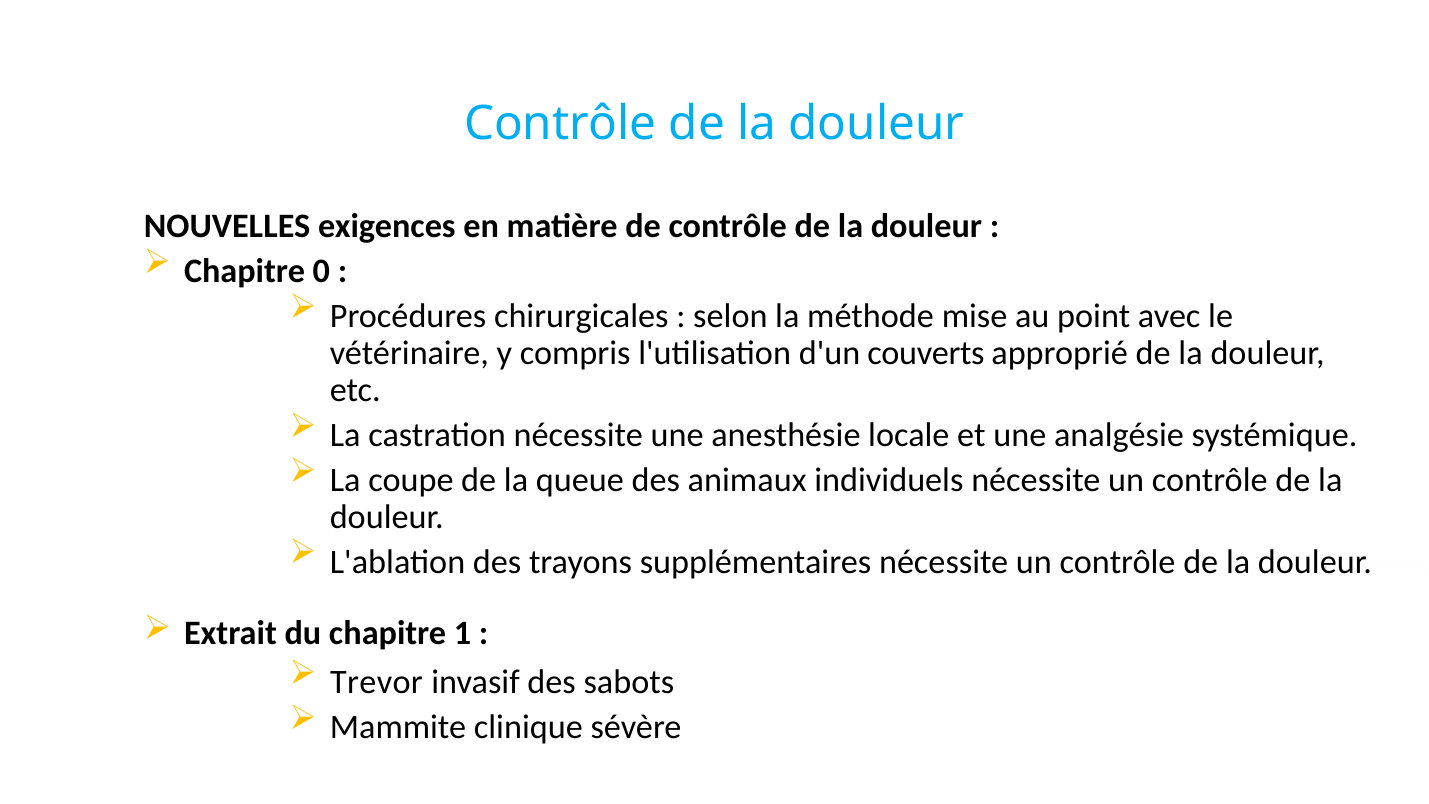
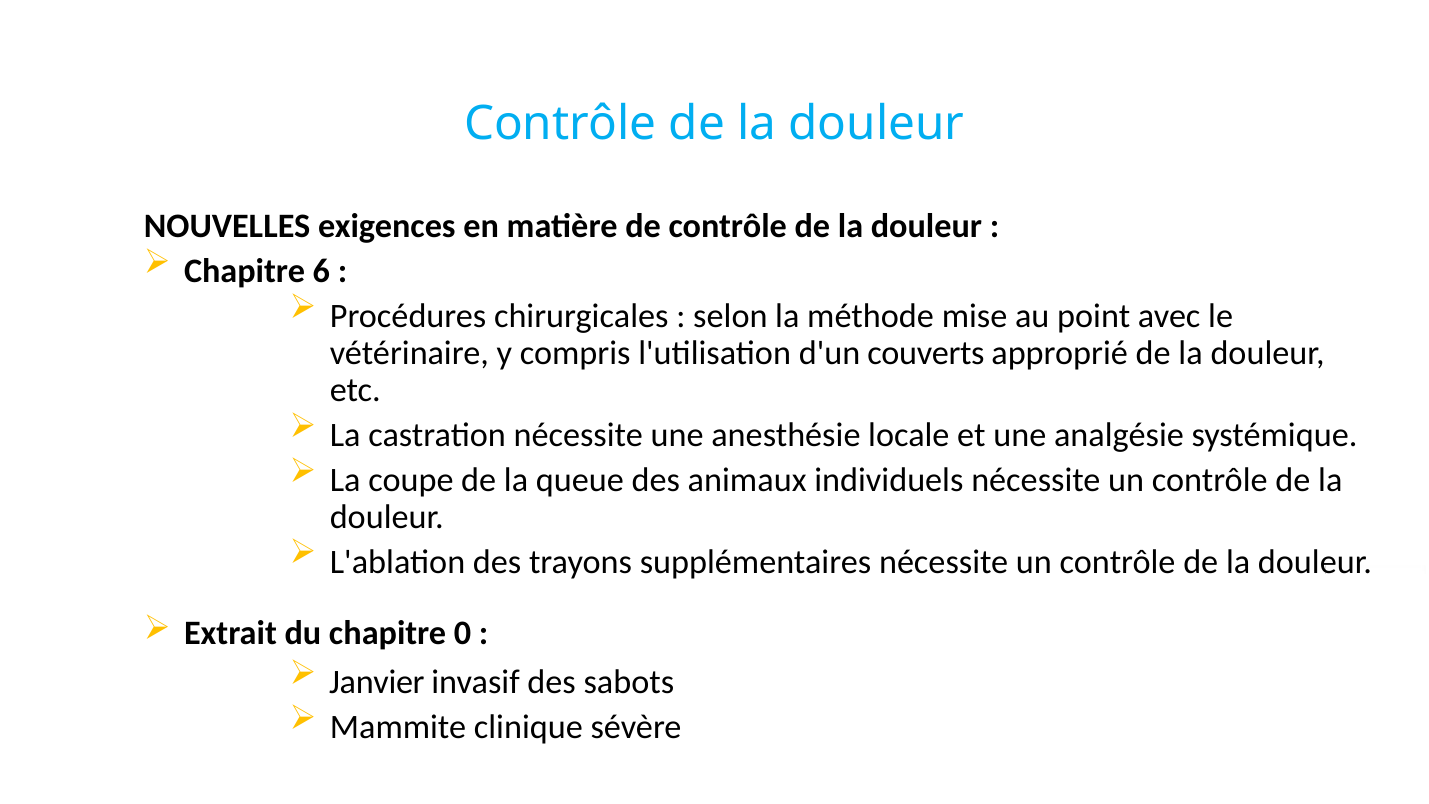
0: 0 -> 6
1: 1 -> 0
Trevor: Trevor -> Janvier
